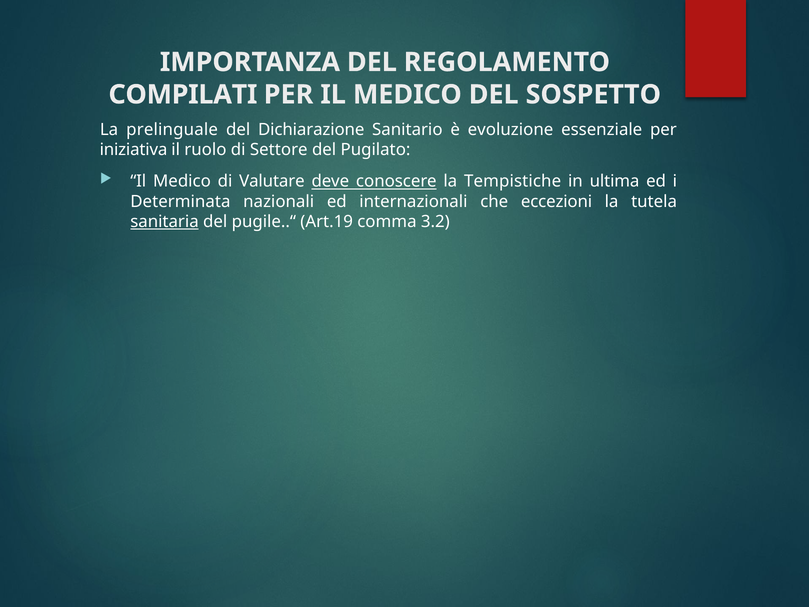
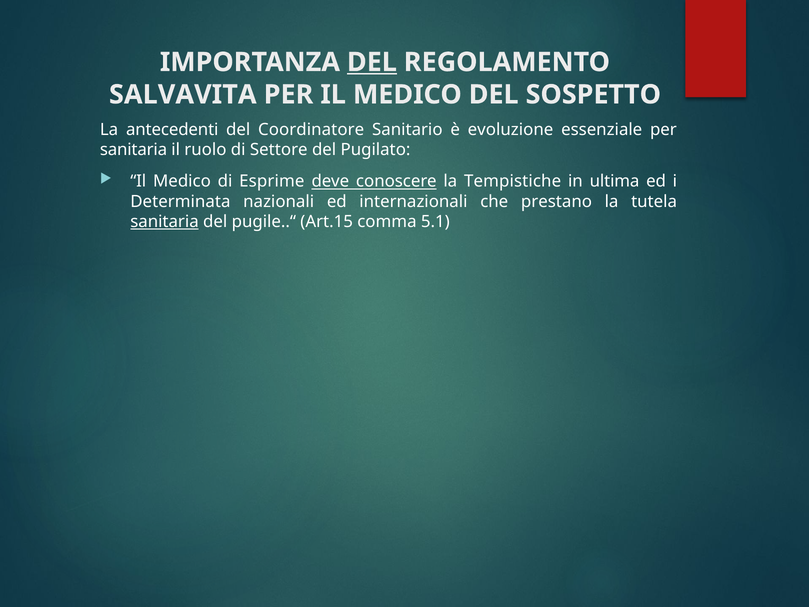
DEL at (372, 62) underline: none -> present
COMPILATI: COMPILATI -> SALVAVITA
prelinguale: prelinguale -> antecedenti
Dichiarazione: Dichiarazione -> Coordinatore
iniziativa at (134, 150): iniziativa -> sanitaria
Valutare: Valutare -> Esprime
eccezioni: eccezioni -> prestano
Art.19: Art.19 -> Art.15
3.2: 3.2 -> 5.1
